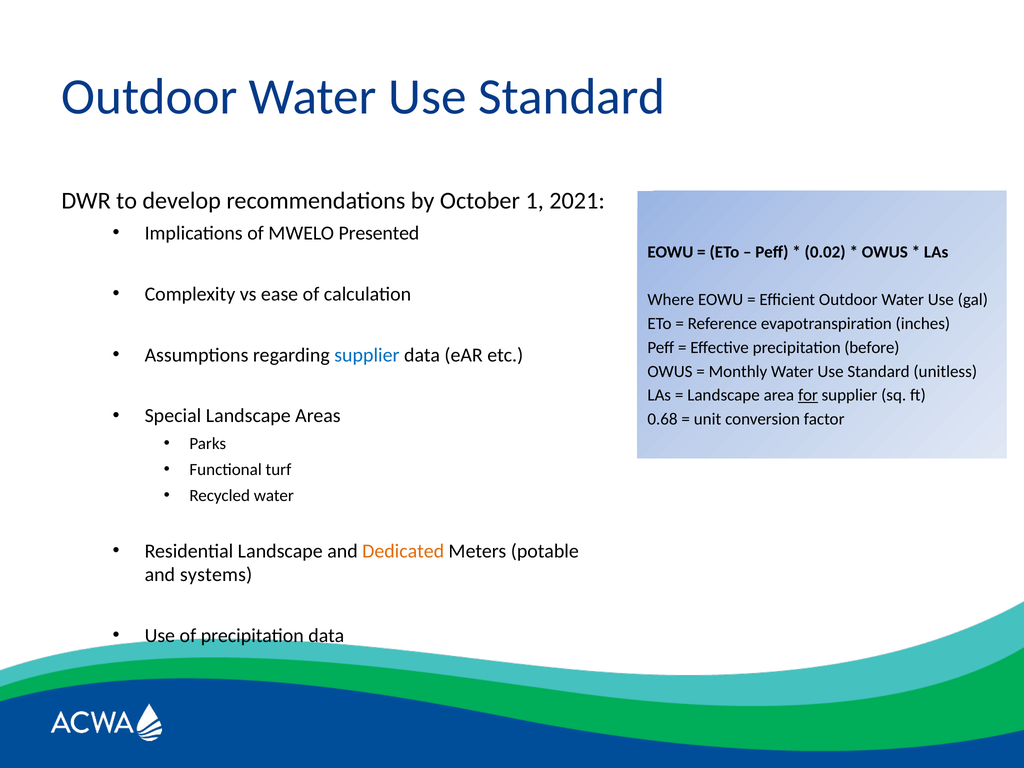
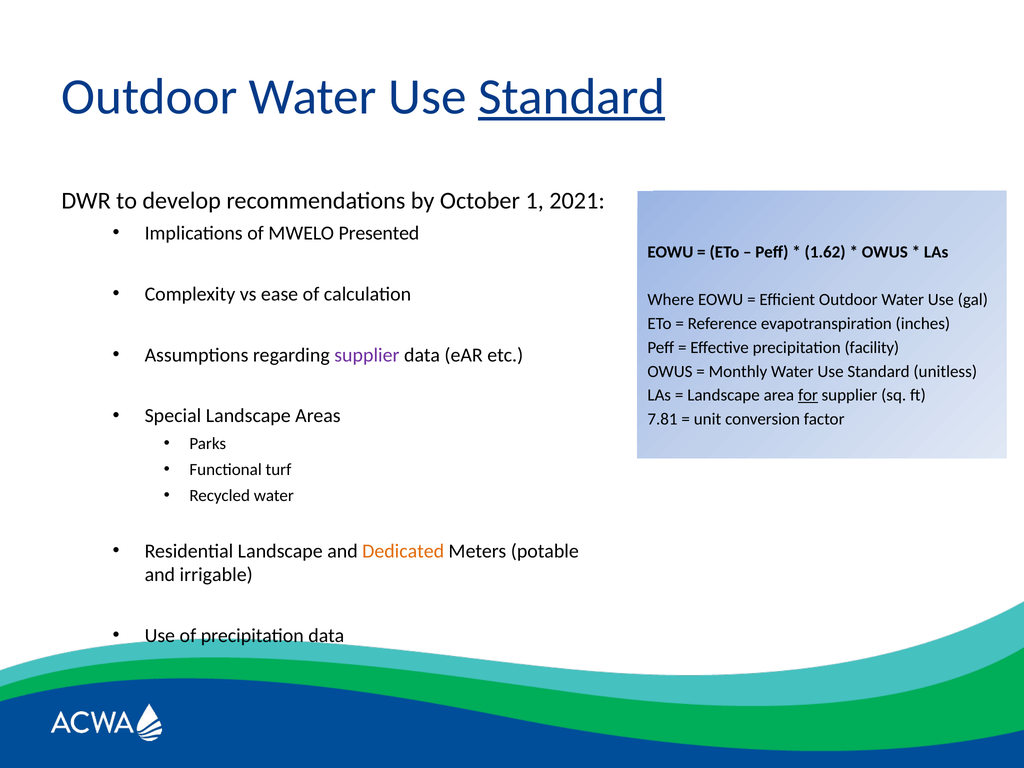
Standard at (572, 97) underline: none -> present
0.02: 0.02 -> 1.62
before: before -> facility
supplier at (367, 355) colour: blue -> purple
0.68: 0.68 -> 7.81
systems: systems -> irrigable
